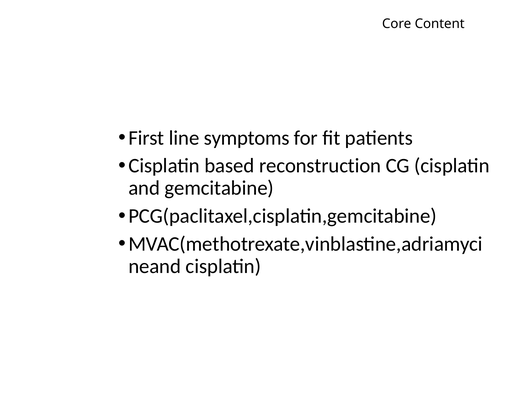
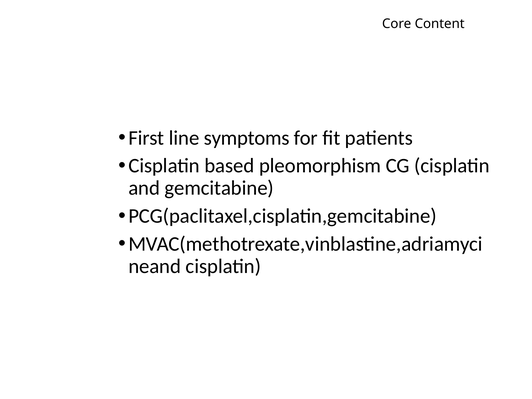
reconstruction: reconstruction -> pleomorphism
